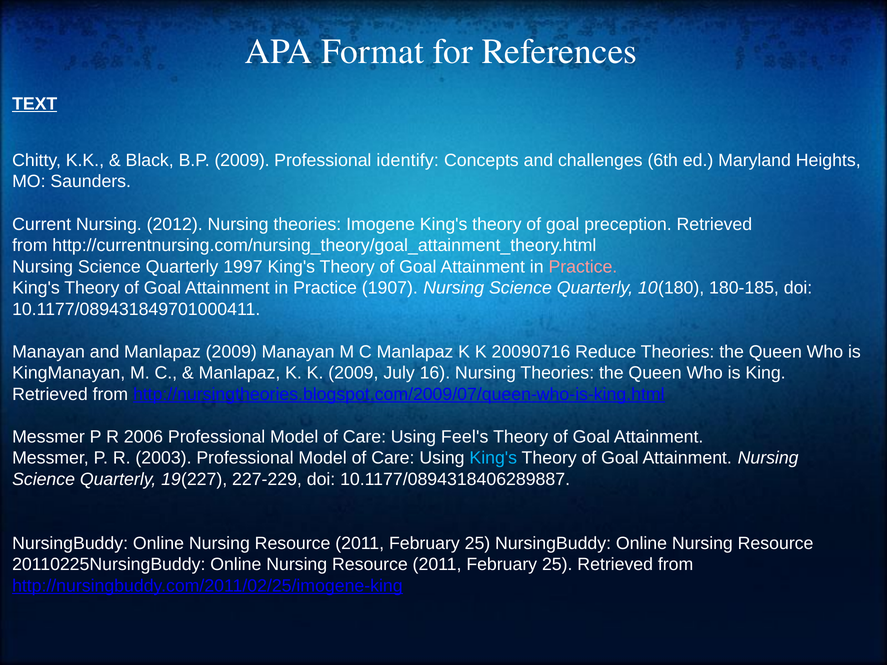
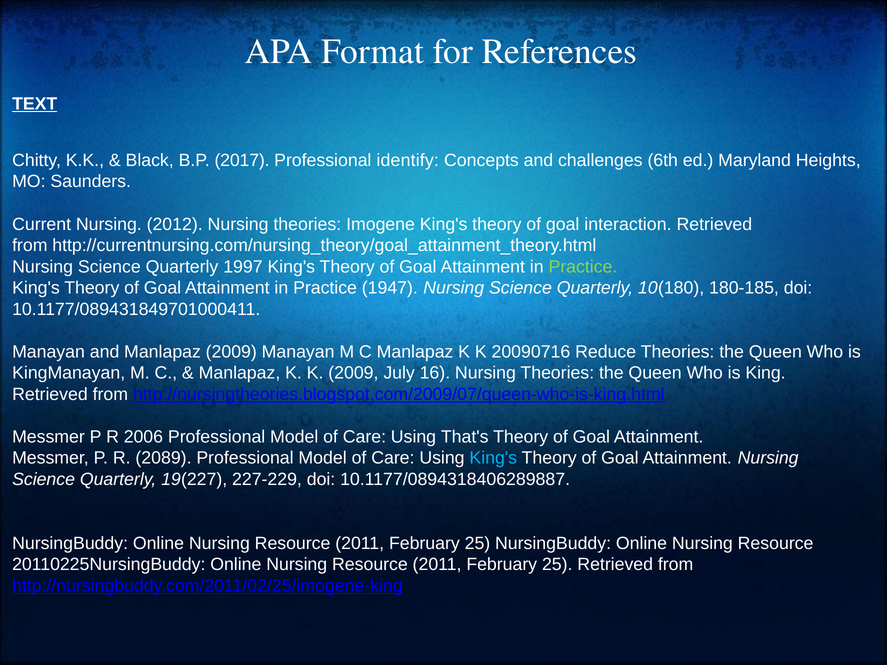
B.P 2009: 2009 -> 2017
preception: preception -> interaction
Practice at (583, 267) colour: pink -> light green
1907: 1907 -> 1947
Feel's: Feel's -> That's
2003: 2003 -> 2089
